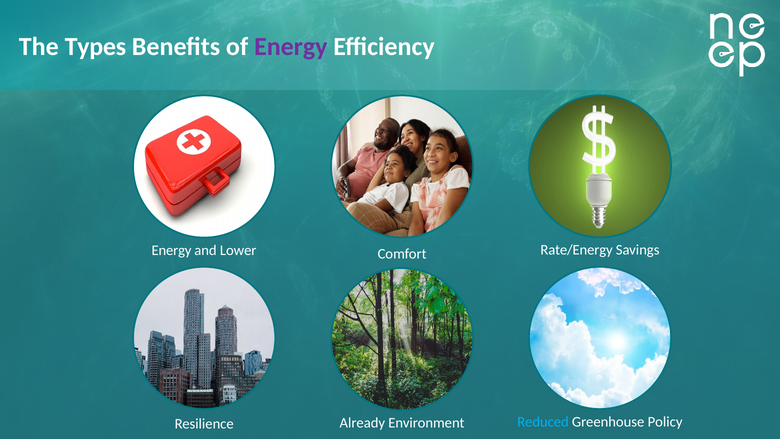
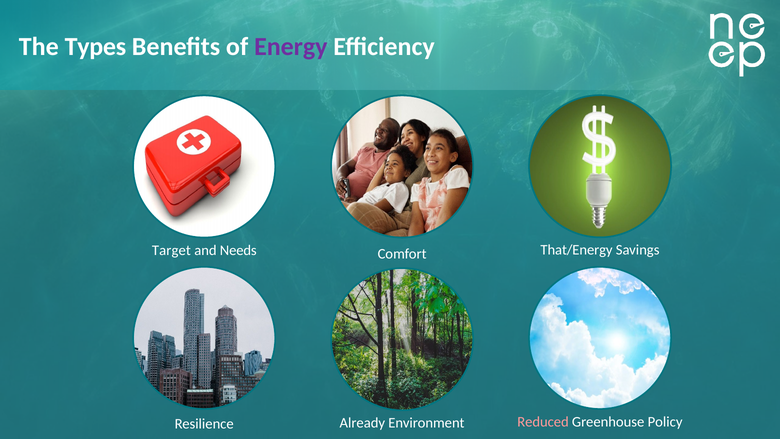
Energy at (172, 250): Energy -> Target
Lower: Lower -> Needs
Rate/Energy: Rate/Energy -> That/Energy
Reduced colour: light blue -> pink
